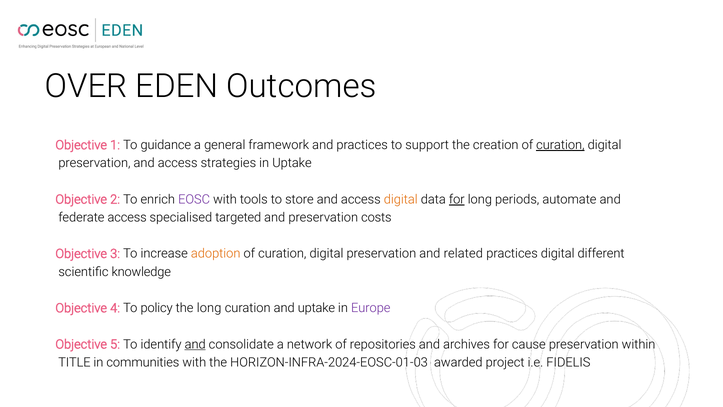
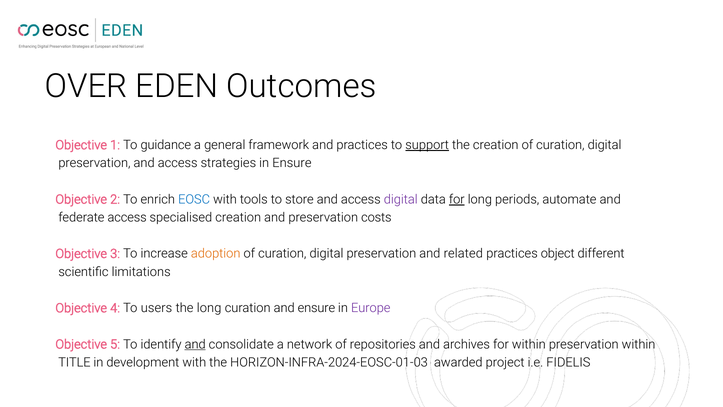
support underline: none -> present
curation at (560, 145) underline: present -> none
in Uptake: Uptake -> Ensure
EOSC colour: purple -> blue
digital at (401, 199) colour: orange -> purple
specialised targeted: targeted -> creation
practices digital: digital -> object
knowledge: knowledge -> limitations
policy: policy -> users
and uptake: uptake -> ensure
for cause: cause -> within
communities: communities -> development
